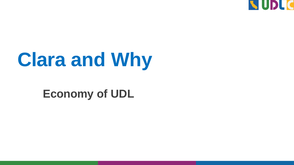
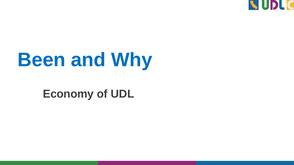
Clara: Clara -> Been
